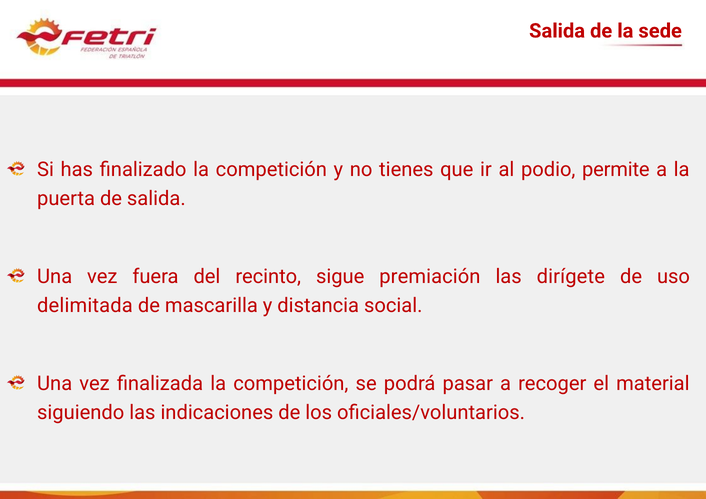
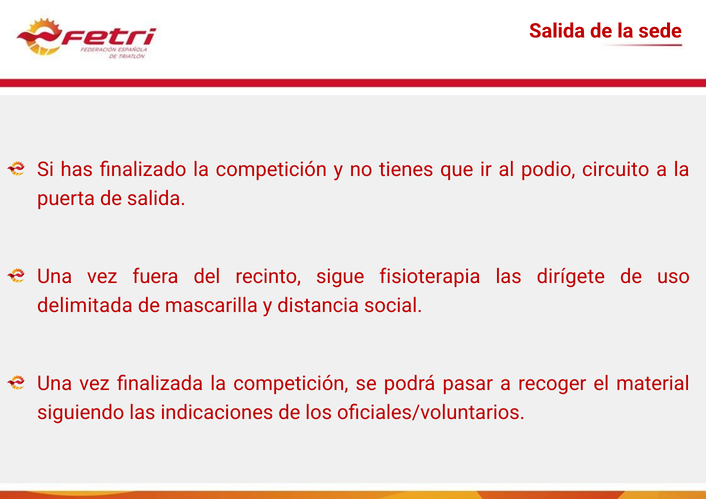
permite: permite -> circuito
premiación: premiación -> fisioterapia
